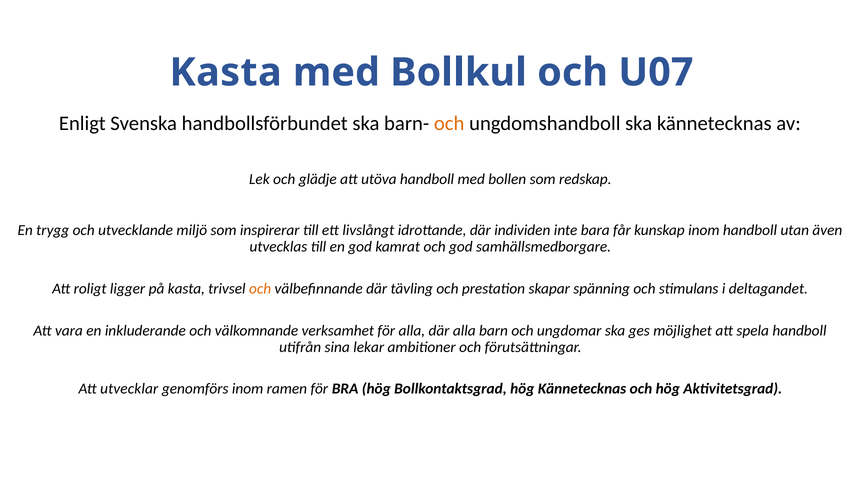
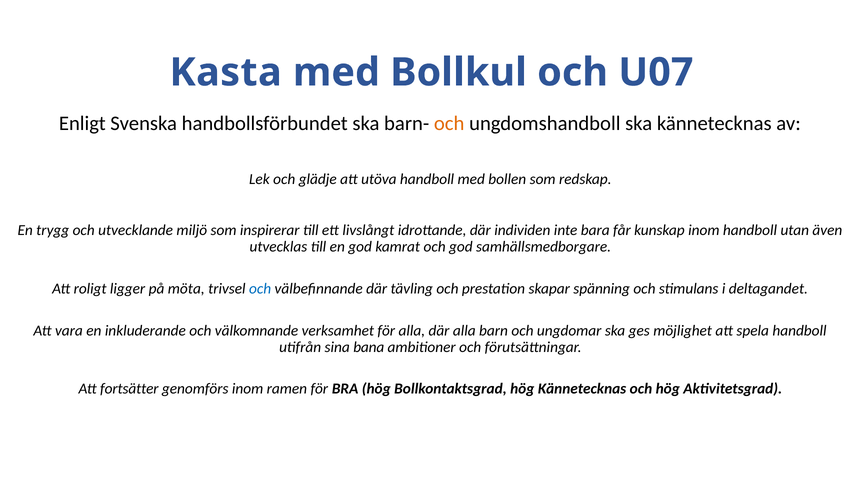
på kasta: kasta -> möta
och at (260, 289) colour: orange -> blue
lekar: lekar -> bana
utvecklar: utvecklar -> fortsätter
